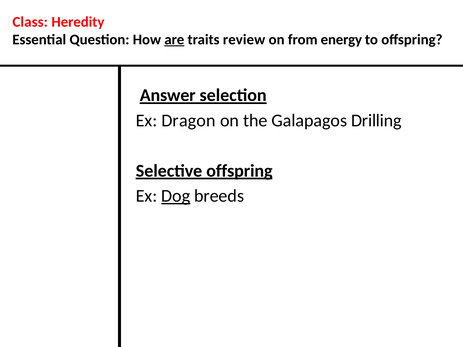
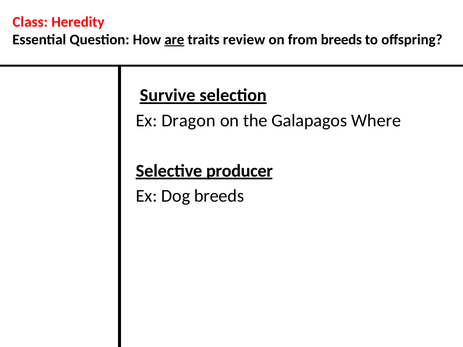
from energy: energy -> breeds
Answer: Answer -> Survive
Drilling: Drilling -> Where
Selective offspring: offspring -> producer
Dog underline: present -> none
